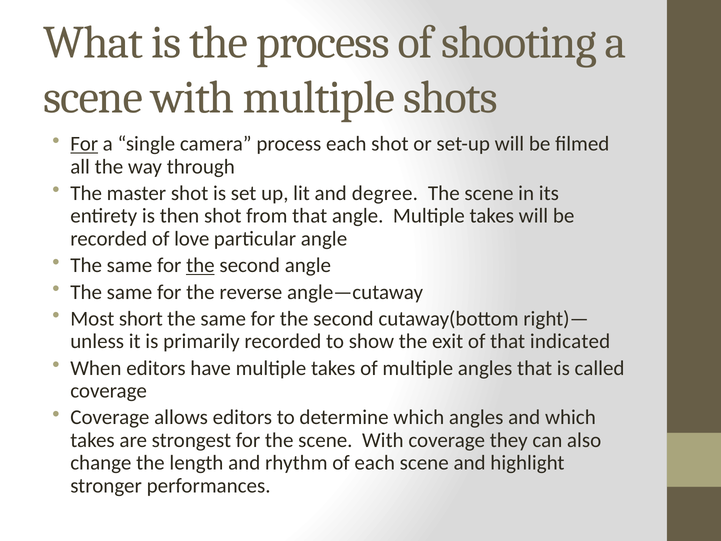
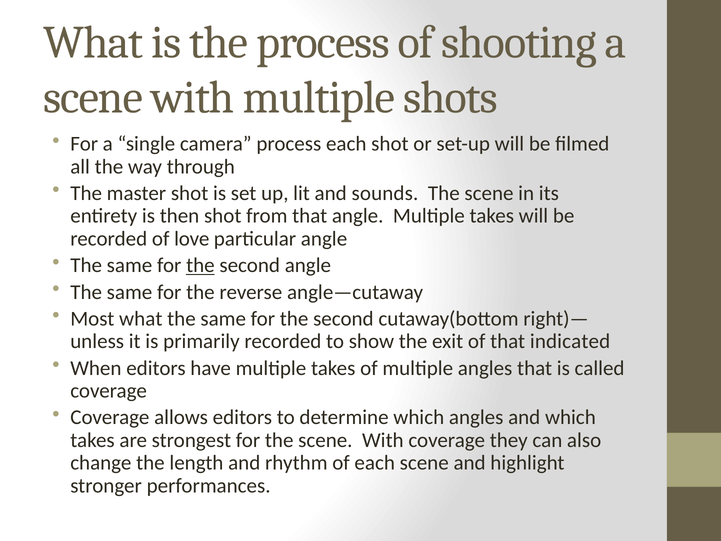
For at (84, 144) underline: present -> none
degree: degree -> sounds
Most short: short -> what
